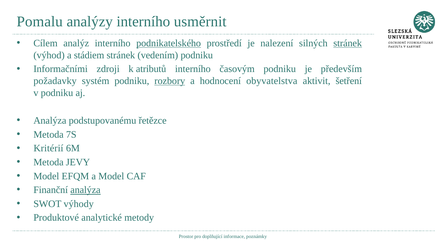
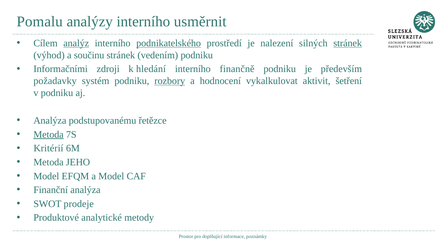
analýz underline: none -> present
stádiem: stádiem -> součinu
atributů: atributů -> hledání
časovým: časovým -> finančně
obyvatelstva: obyvatelstva -> vykalkulovat
Metoda at (49, 134) underline: none -> present
JEVY: JEVY -> JEHO
analýza at (85, 190) underline: present -> none
výhody: výhody -> prodeje
